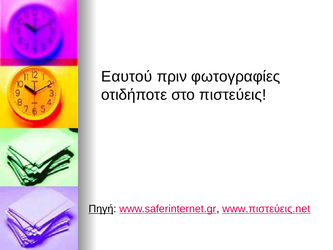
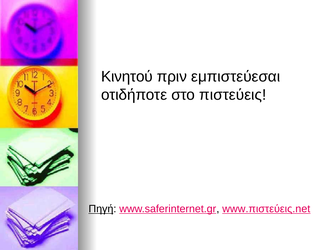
Εαυτού: Εαυτού -> Κινητού
φωτογραφίες: φωτογραφίες -> εμπιστεύεσαι
